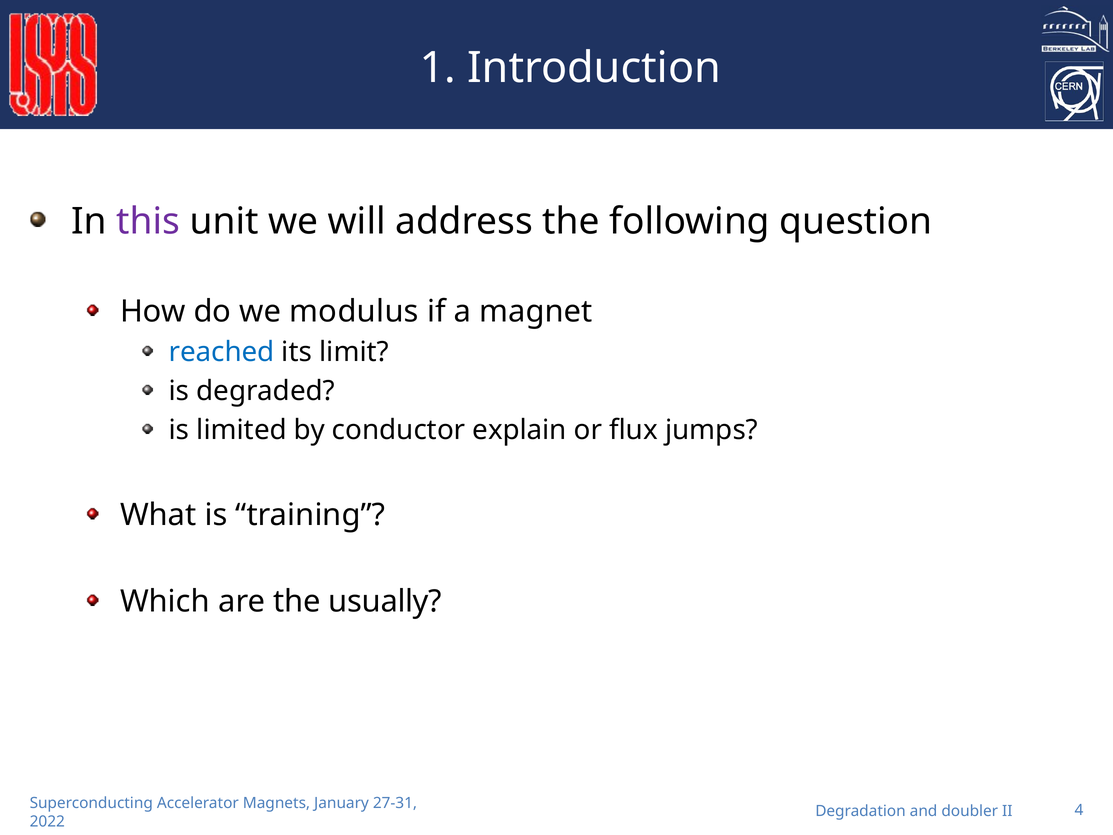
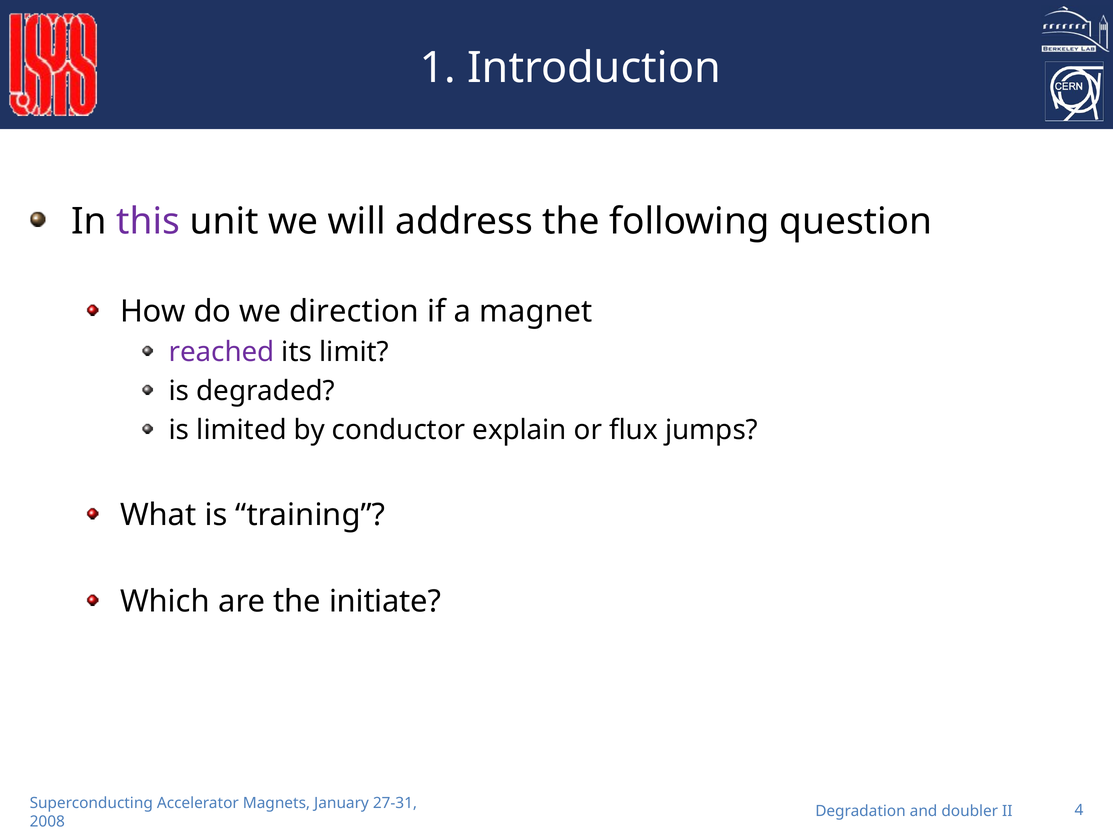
modulus: modulus -> direction
reached colour: blue -> purple
usually: usually -> initiate
2022: 2022 -> 2008
